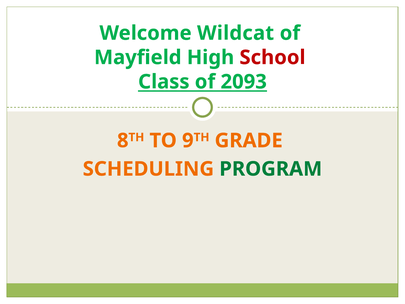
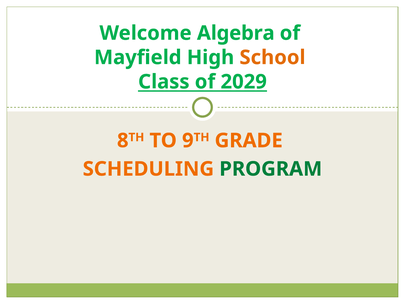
Wildcat: Wildcat -> Algebra
School colour: red -> orange
2093: 2093 -> 2029
